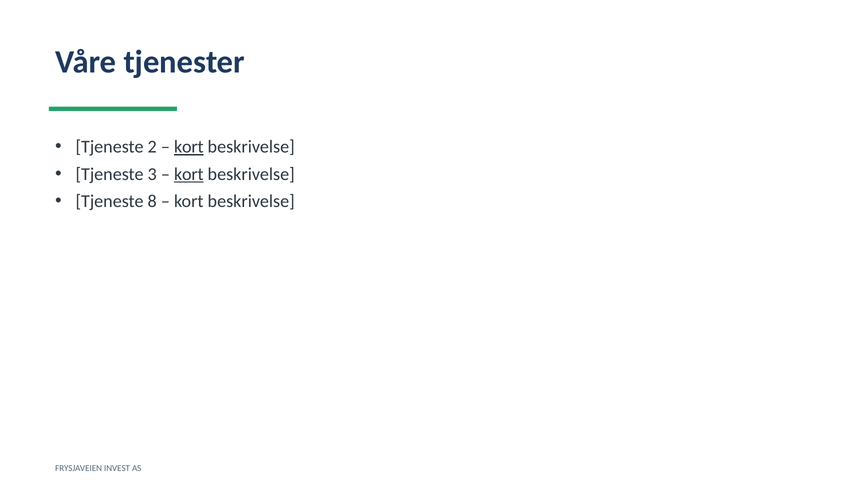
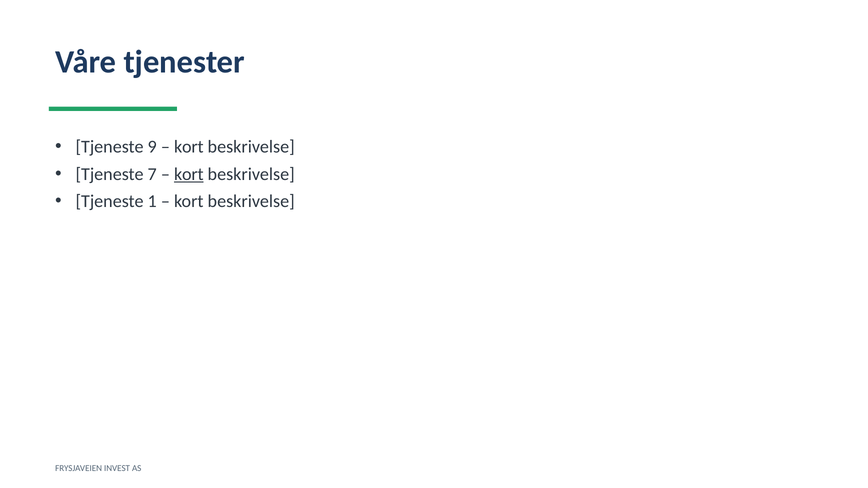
2: 2 -> 9
kort at (189, 147) underline: present -> none
3: 3 -> 7
8: 8 -> 1
